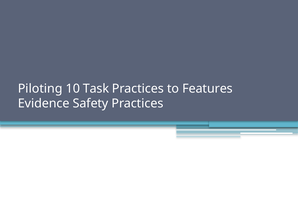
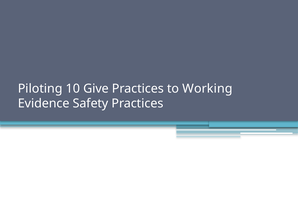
Task: Task -> Give
Features: Features -> Working
